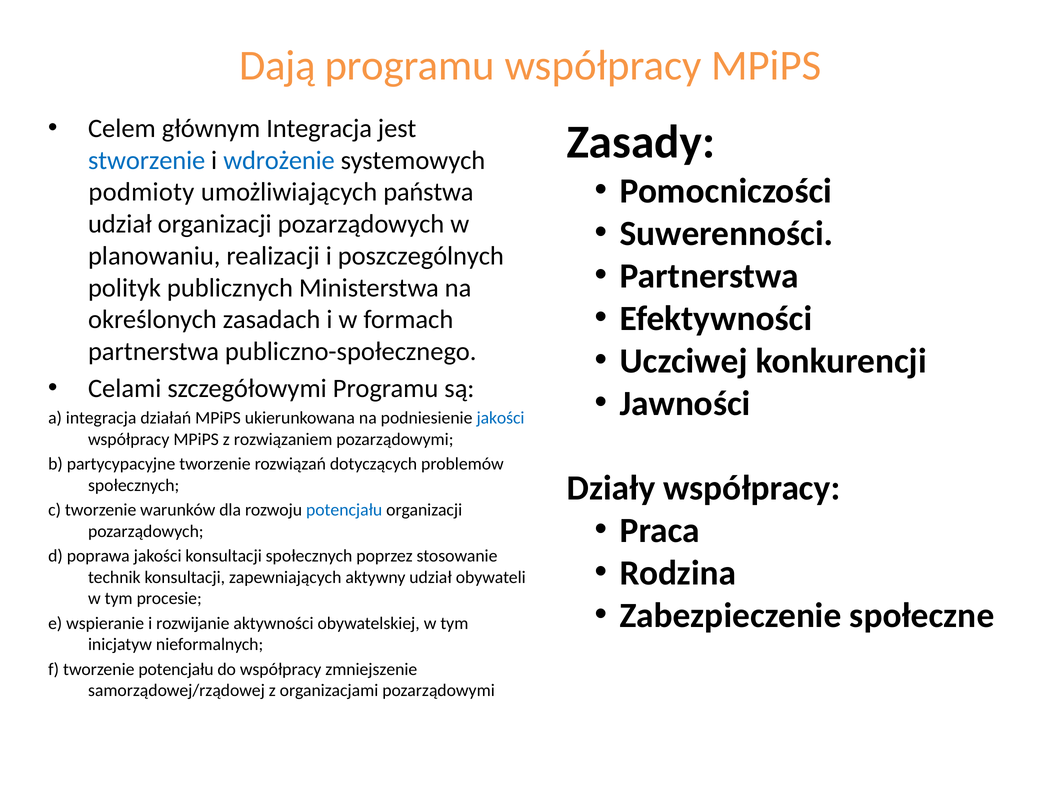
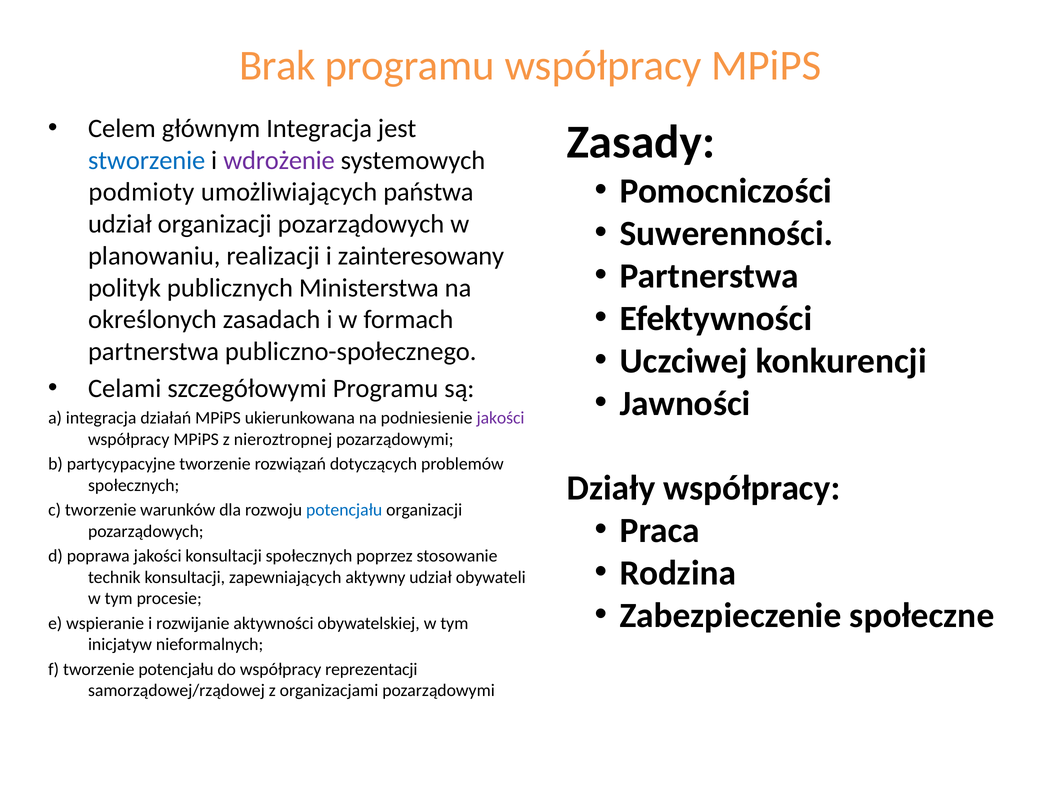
Dają: Dają -> Brak
wdrożenie colour: blue -> purple
poszczególnych: poszczególnych -> zainteresowany
jakości at (500, 418) colour: blue -> purple
rozwiązaniem: rozwiązaniem -> nieroztropnej
zmniejszenie: zmniejszenie -> reprezentacji
